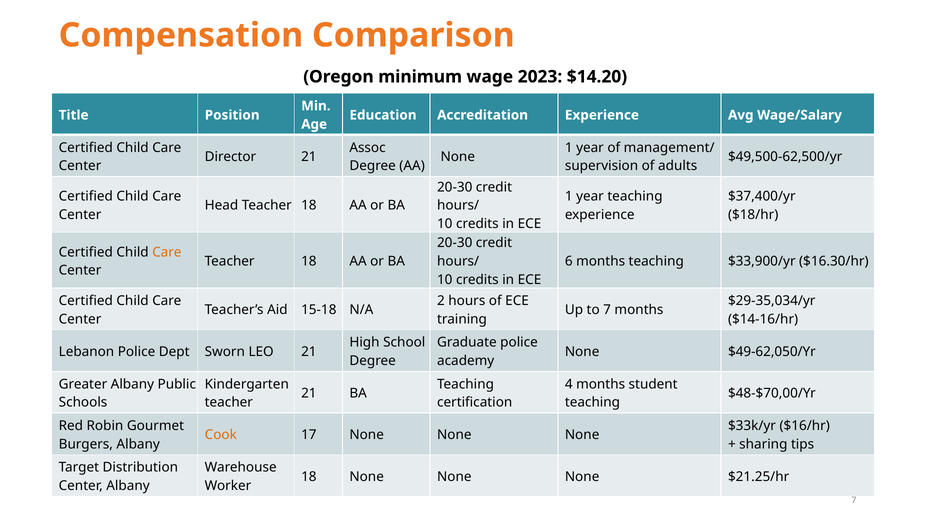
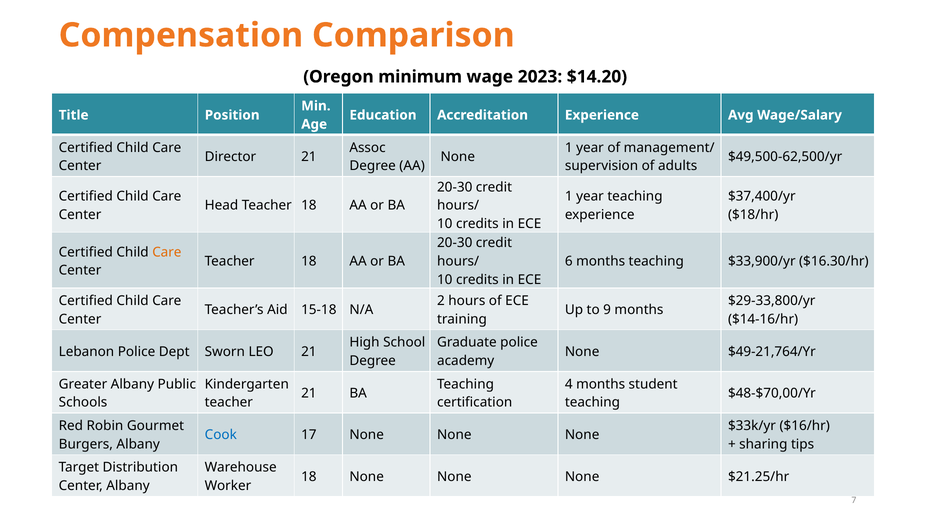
$29-35,034/yr: $29-35,034/yr -> $29-33,800/yr
to 7: 7 -> 9
$49-62,050/Yr: $49-62,050/Yr -> $49-21,764/Yr
Cook colour: orange -> blue
